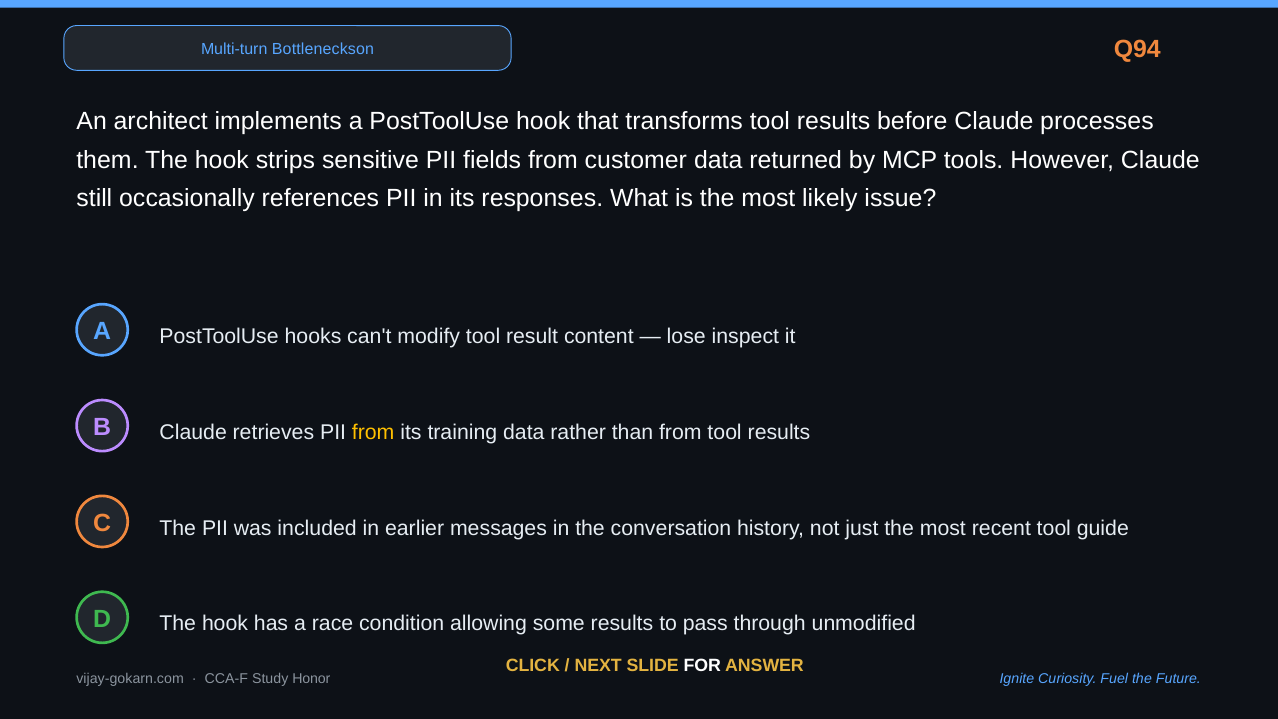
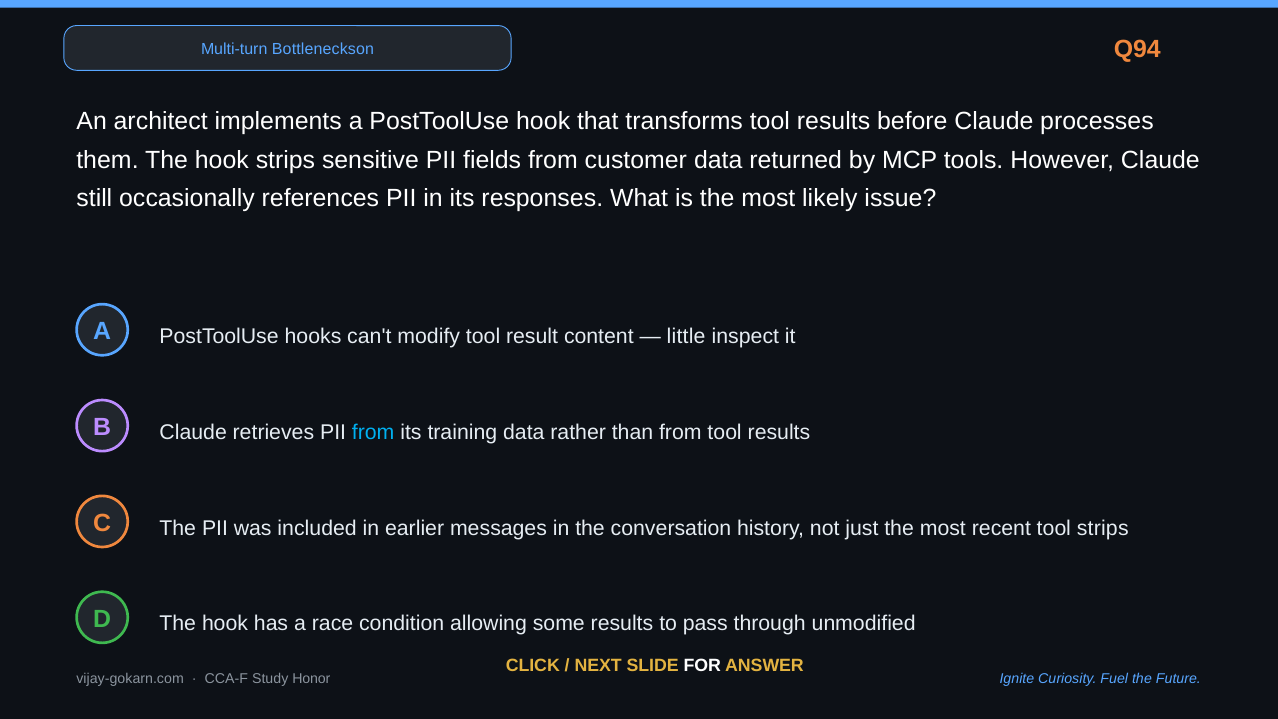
lose: lose -> little
from at (373, 432) colour: yellow -> light blue
tool guide: guide -> strips
